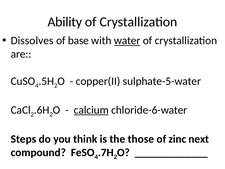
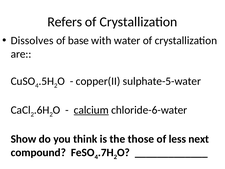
Ability: Ability -> Refers
water underline: present -> none
Steps: Steps -> Show
zinc: zinc -> less
